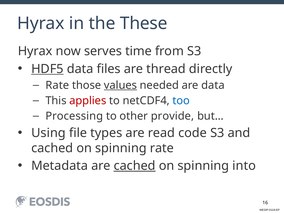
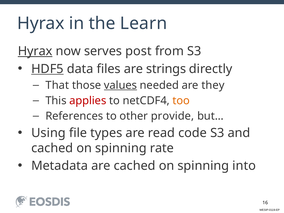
These: These -> Learn
Hyrax at (35, 51) underline: none -> present
time: time -> post
thread: thread -> strings
Rate at (57, 85): Rate -> That
are data: data -> they
too colour: blue -> orange
Processing: Processing -> References
cached at (135, 166) underline: present -> none
